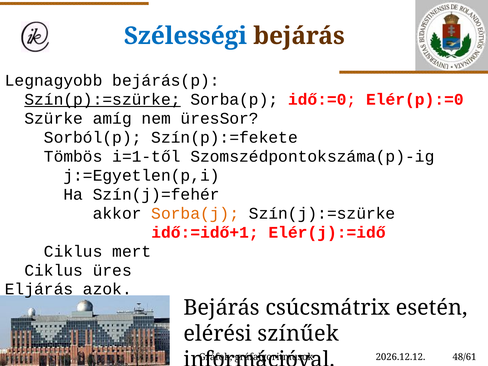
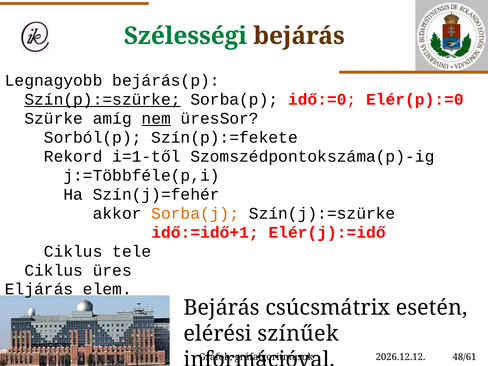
Szélességi colour: blue -> green
nem underline: none -> present
Tömbös: Tömbös -> Rekord
j:=Egyetlen(p,i: j:=Egyetlen(p,i -> j:=Többféle(p,i
mert: mert -> tele
azok: azok -> elem
